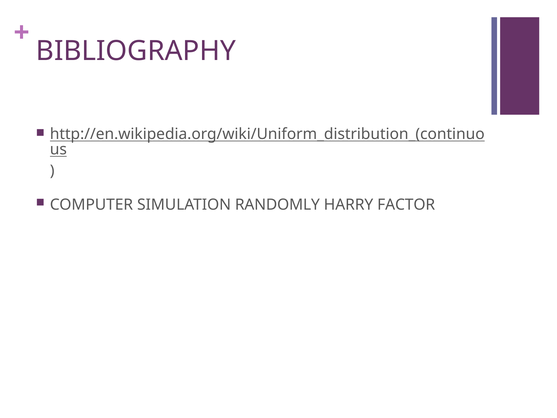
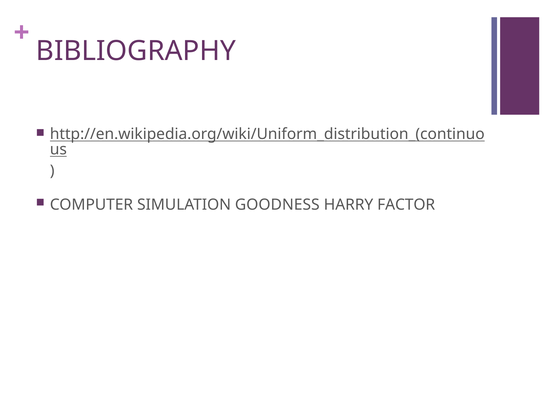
RANDOMLY: RANDOMLY -> GOODNESS
